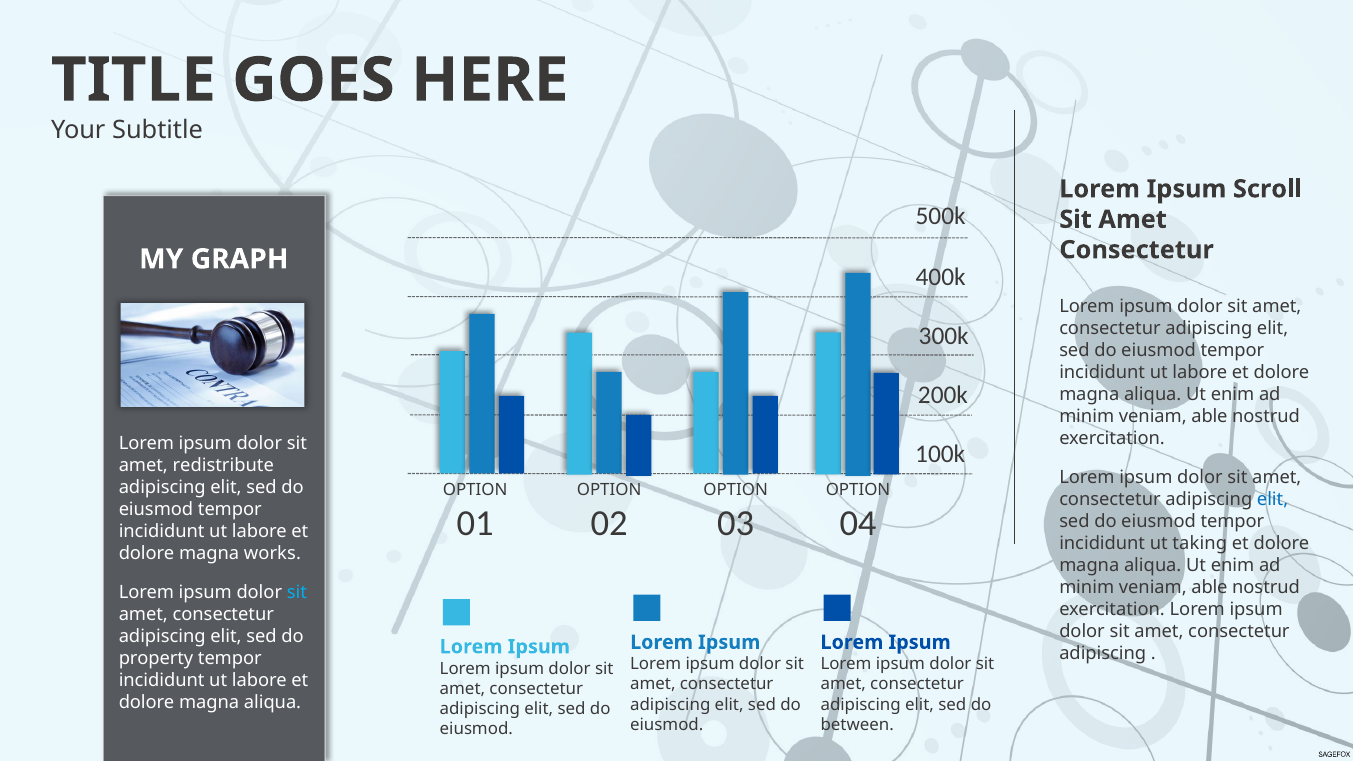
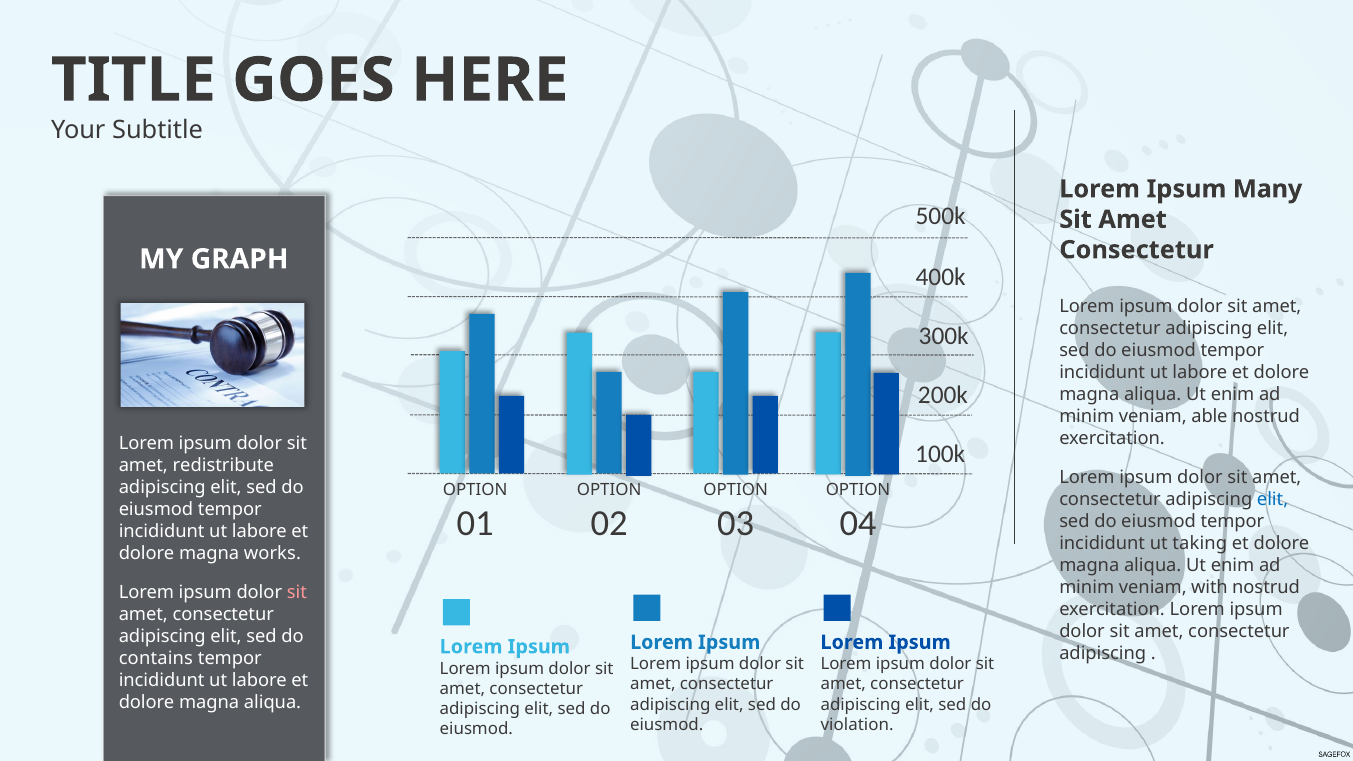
Scroll: Scroll -> Many
able at (1209, 587): able -> with
sit at (297, 593) colour: light blue -> pink
property: property -> contains
between: between -> violation
